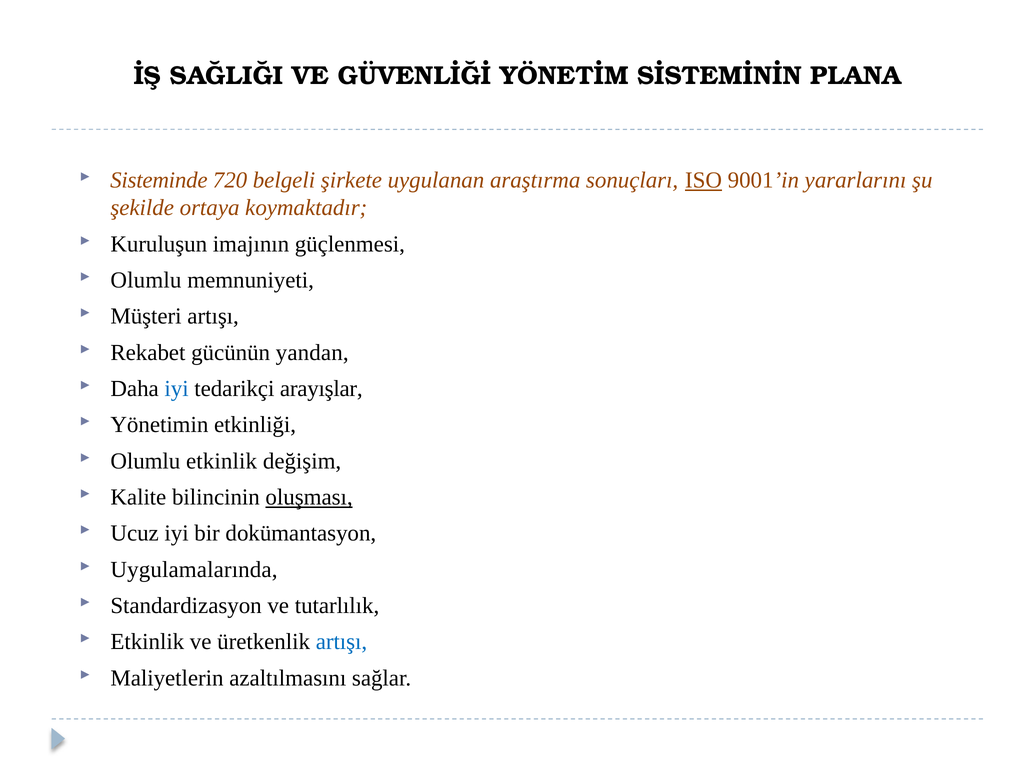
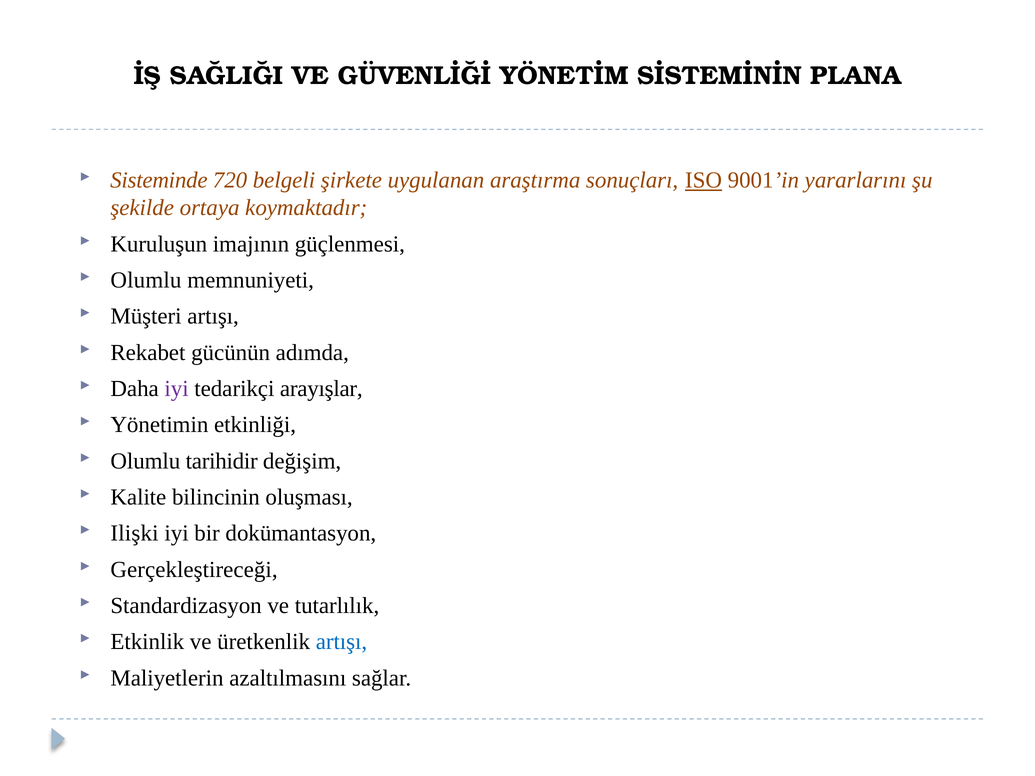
yandan: yandan -> adımda
iyi at (177, 389) colour: blue -> purple
Olumlu etkinlik: etkinlik -> tarihidir
oluşması underline: present -> none
Ucuz: Ucuz -> Ilişki
Uygulamalarında: Uygulamalarında -> Gerçekleştireceği
